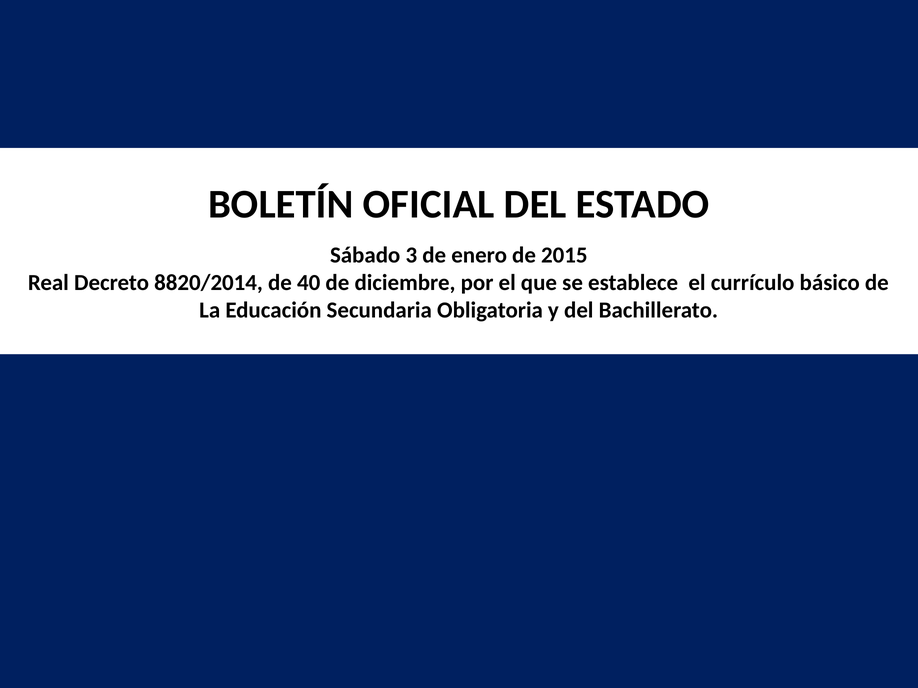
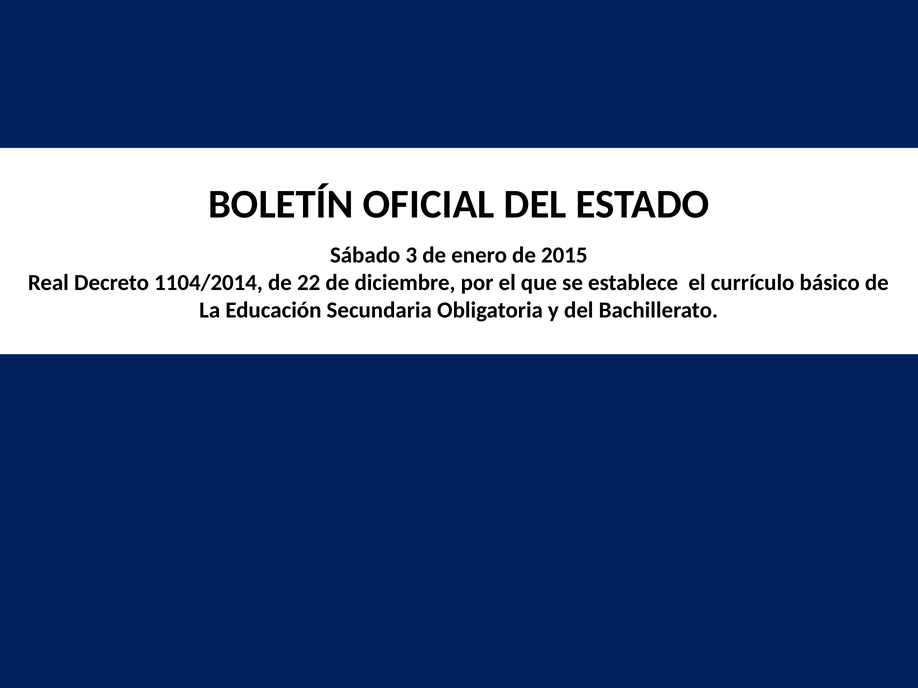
8820/2014: 8820/2014 -> 1104/2014
40: 40 -> 22
